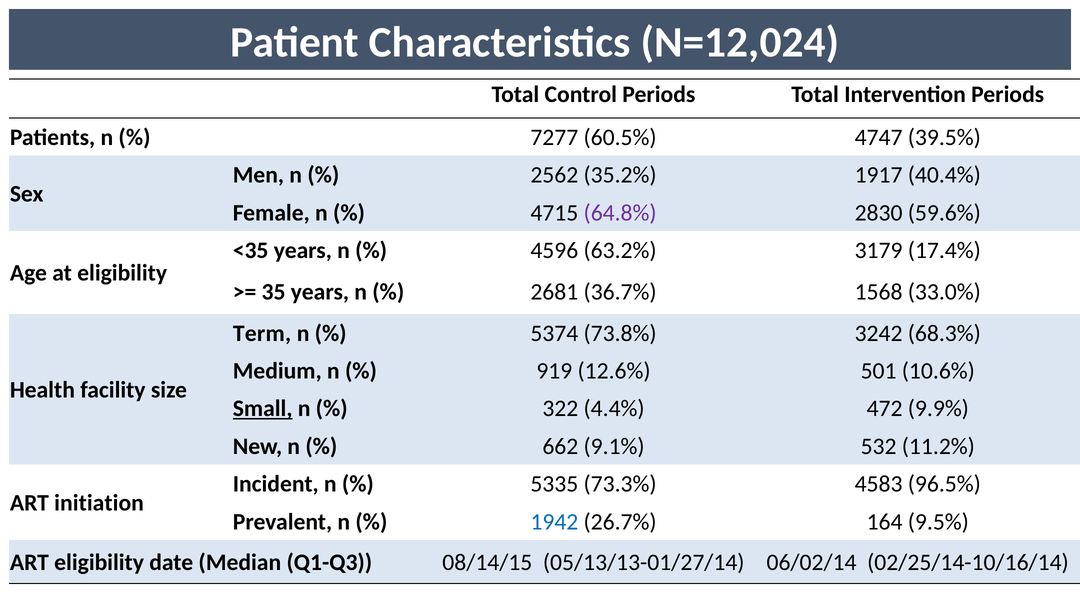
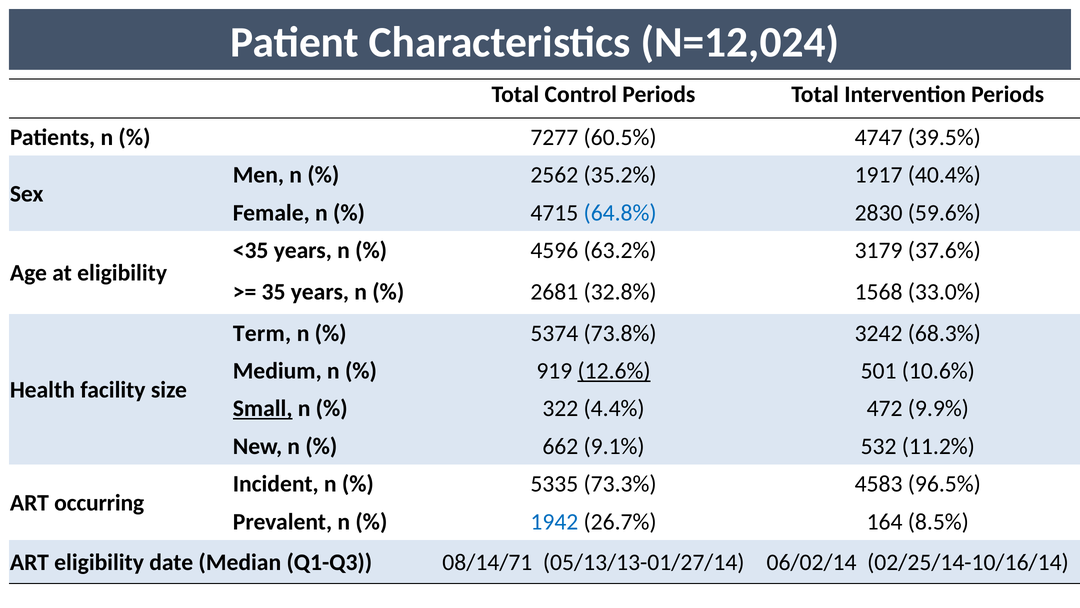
64.8% colour: purple -> blue
17.4%: 17.4% -> 37.6%
36.7%: 36.7% -> 32.8%
12.6% underline: none -> present
initiation: initiation -> occurring
9.5%: 9.5% -> 8.5%
08/14/15: 08/14/15 -> 08/14/71
